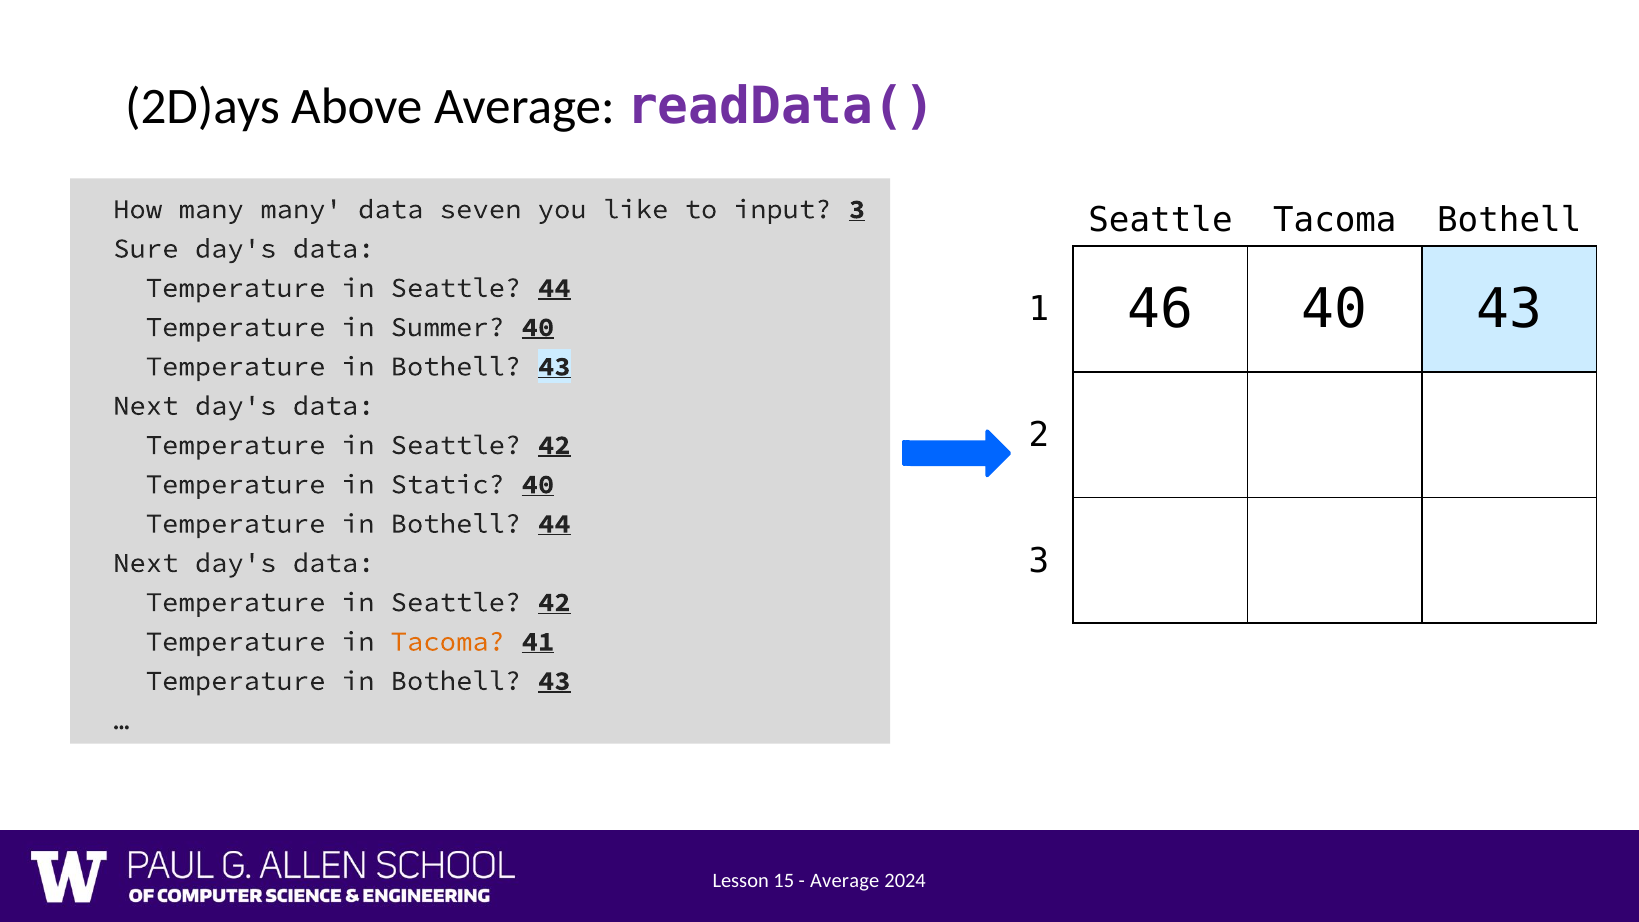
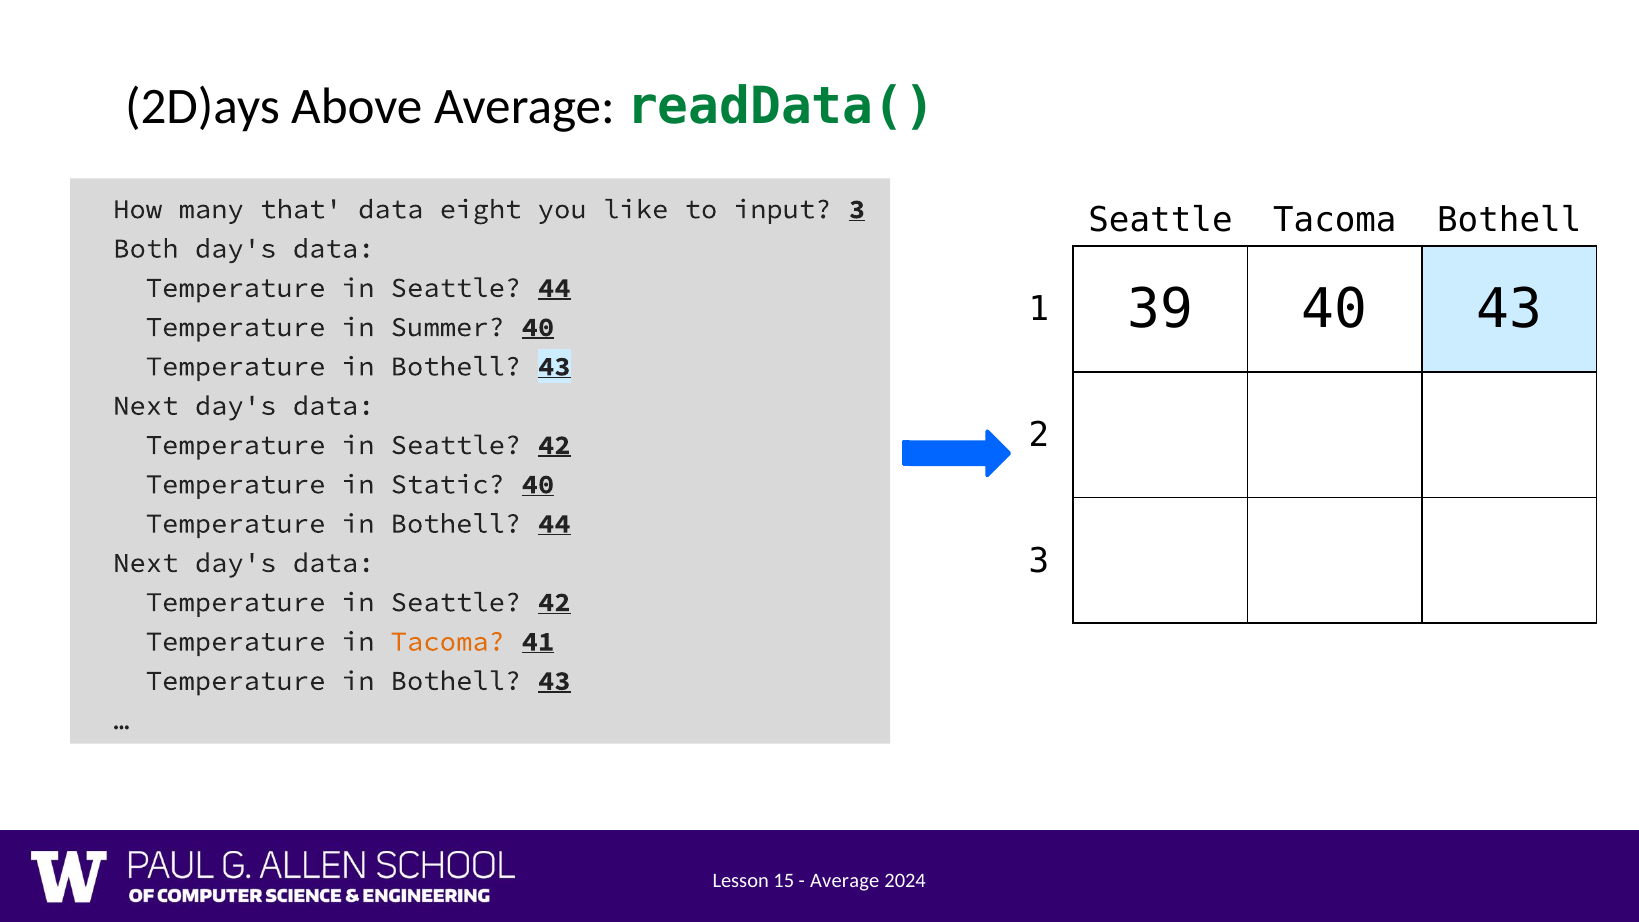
readData( colour: purple -> green
many many: many -> that
seven: seven -> eight
Sure: Sure -> Both
46: 46 -> 39
